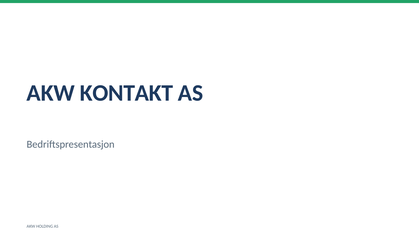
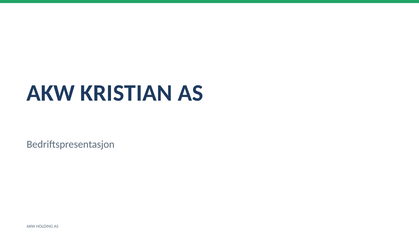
KONTAKT: KONTAKT -> KRISTIAN
